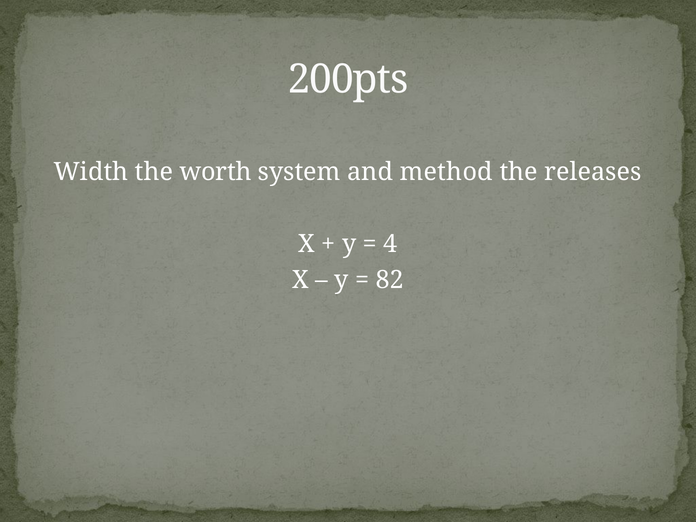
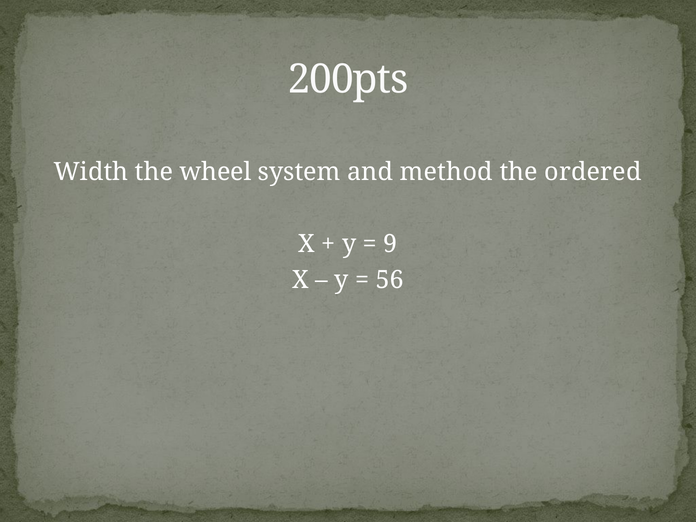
worth: worth -> wheel
releases: releases -> ordered
4: 4 -> 9
82: 82 -> 56
